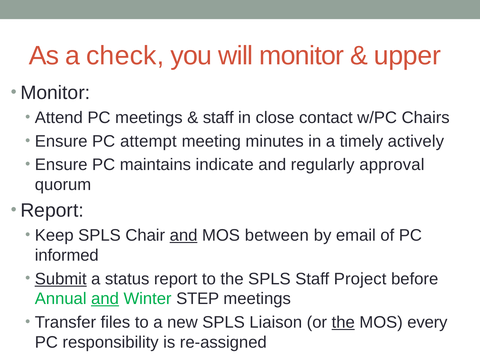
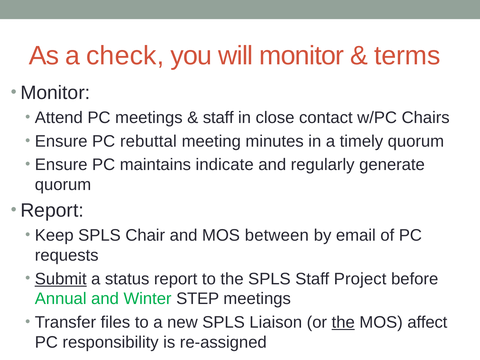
upper: upper -> terms
attempt: attempt -> rebuttal
timely actively: actively -> quorum
approval: approval -> generate
and at (184, 235) underline: present -> none
informed: informed -> requests
and at (105, 299) underline: present -> none
every: every -> affect
